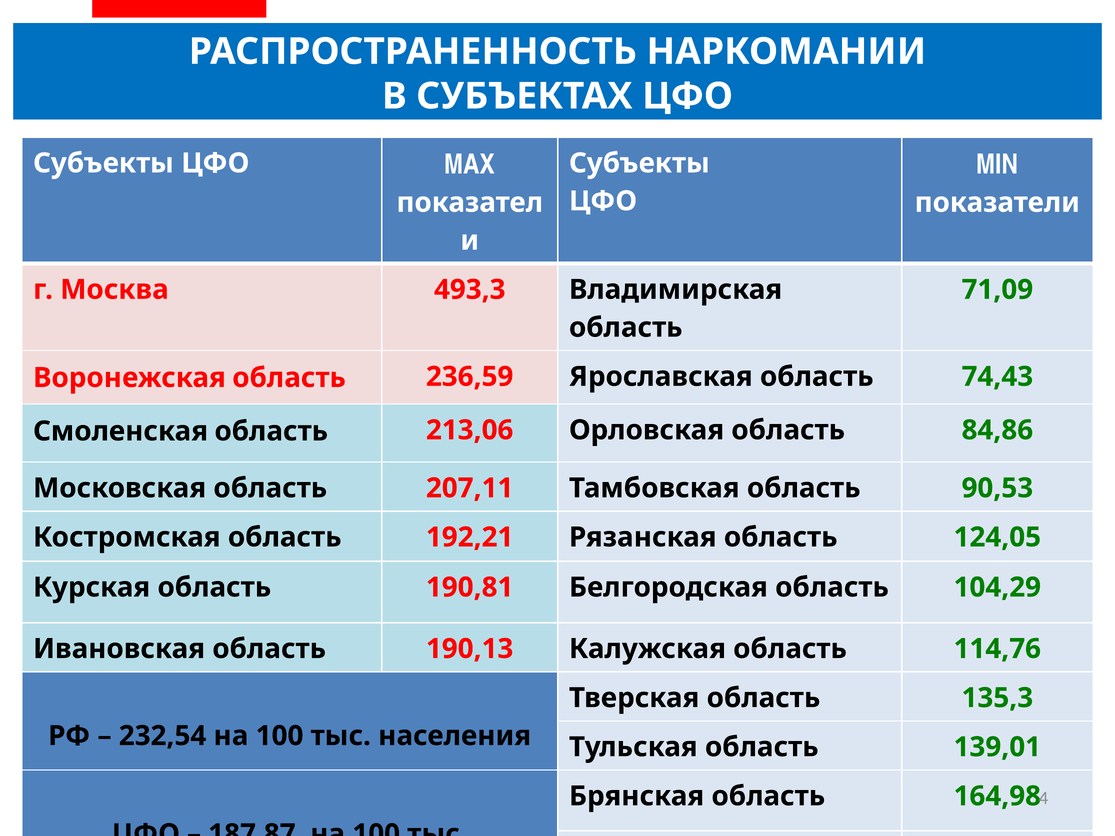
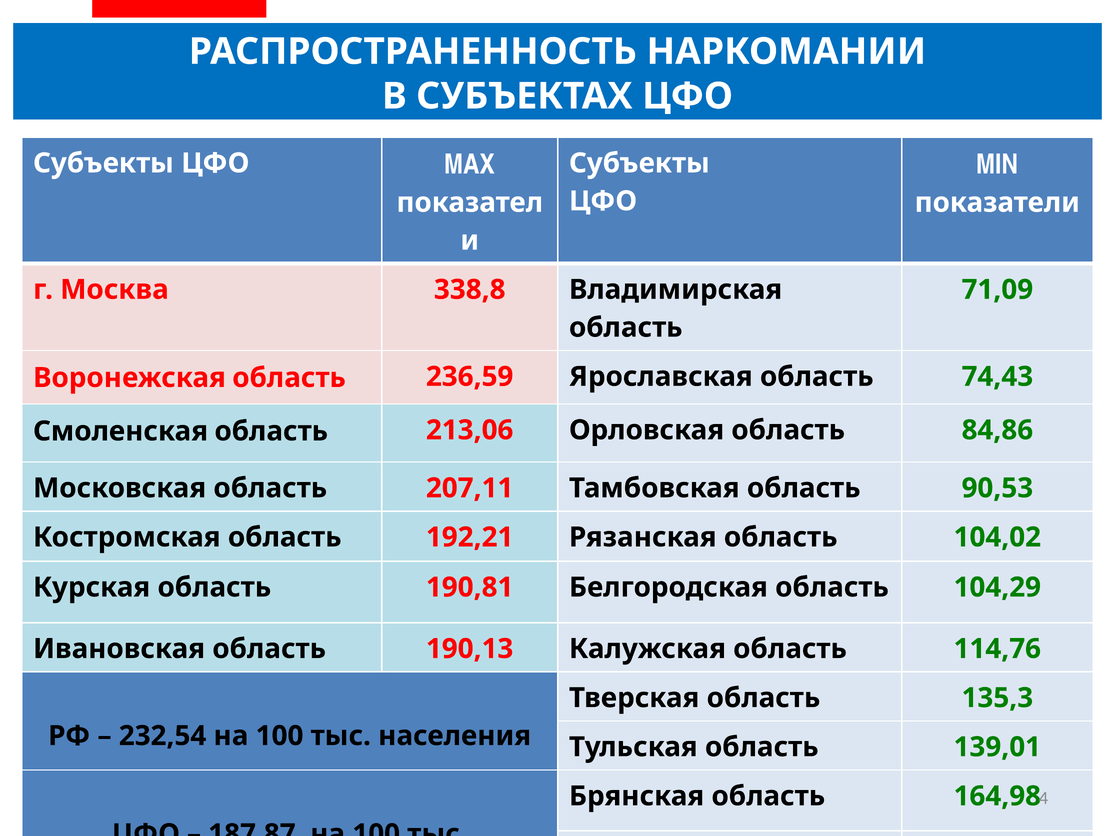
493,3: 493,3 -> 338,8
124,05: 124,05 -> 104,02
